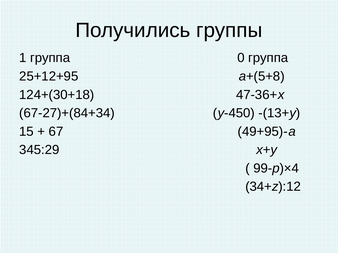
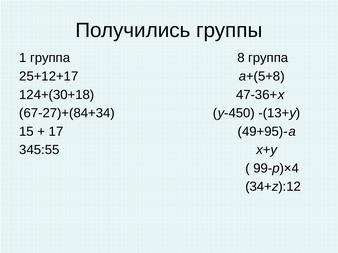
0: 0 -> 8
25+12+95: 25+12+95 -> 25+12+17
67: 67 -> 17
345:29: 345:29 -> 345:55
